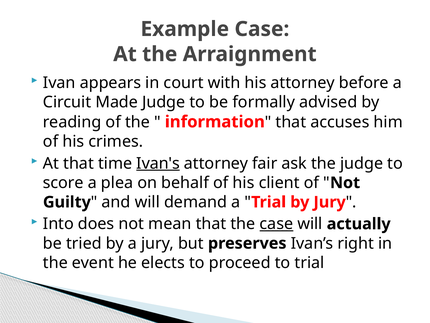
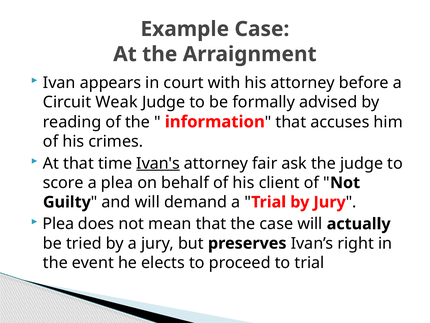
Made: Made -> Weak
Into at (58, 224): Into -> Plea
case at (276, 224) underline: present -> none
